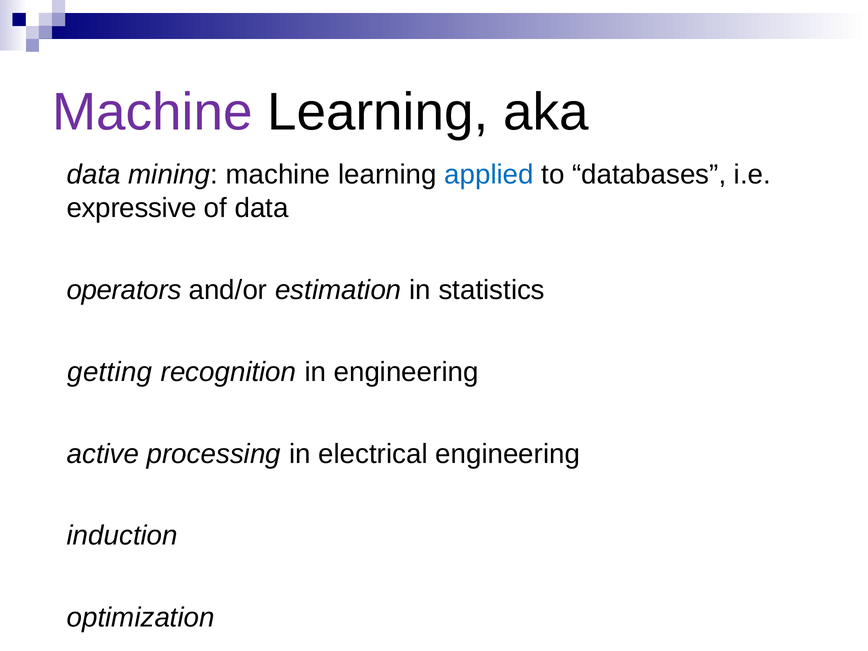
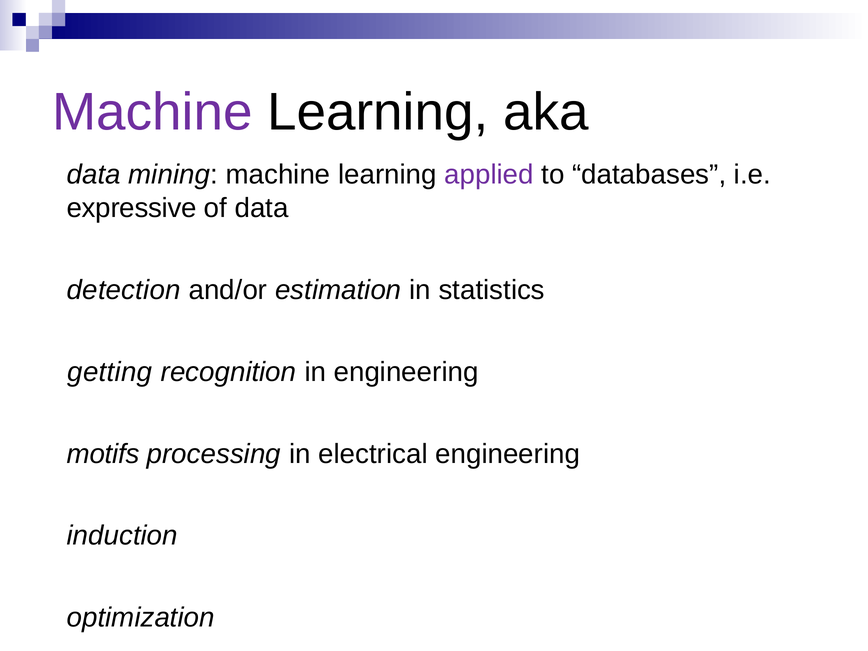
applied colour: blue -> purple
operators: operators -> detection
active: active -> motifs
